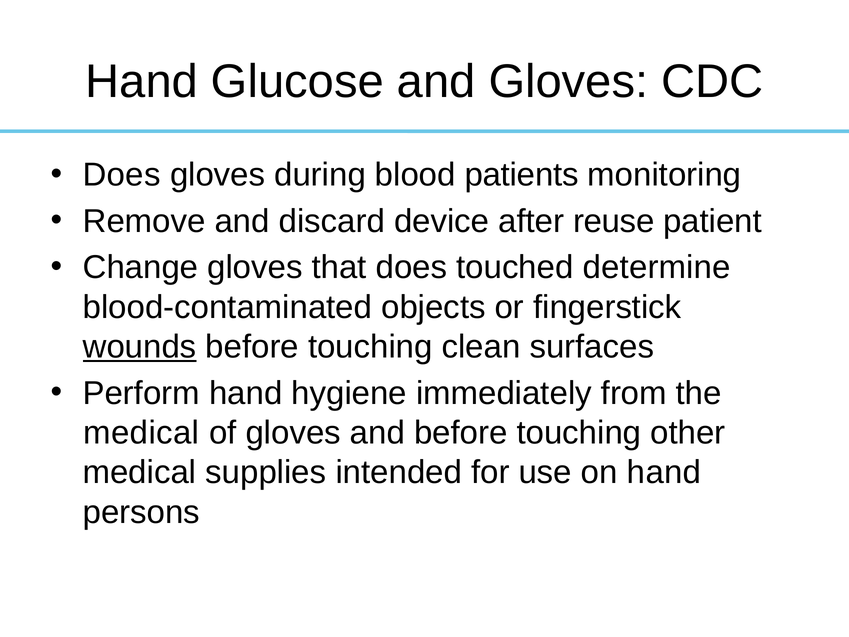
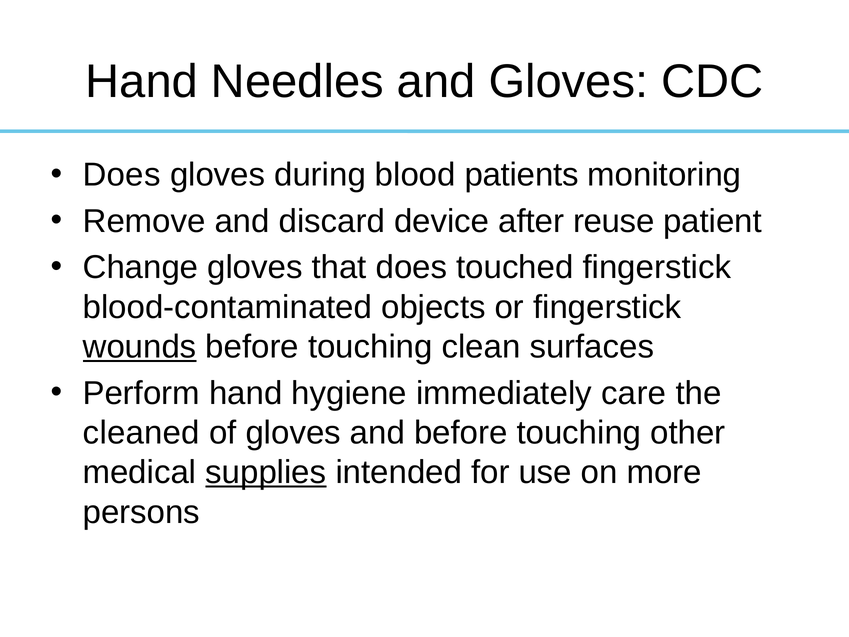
Glucose: Glucose -> Needles
touched determine: determine -> fingerstick
from: from -> care
medical at (141, 433): medical -> cleaned
supplies underline: none -> present
on hand: hand -> more
